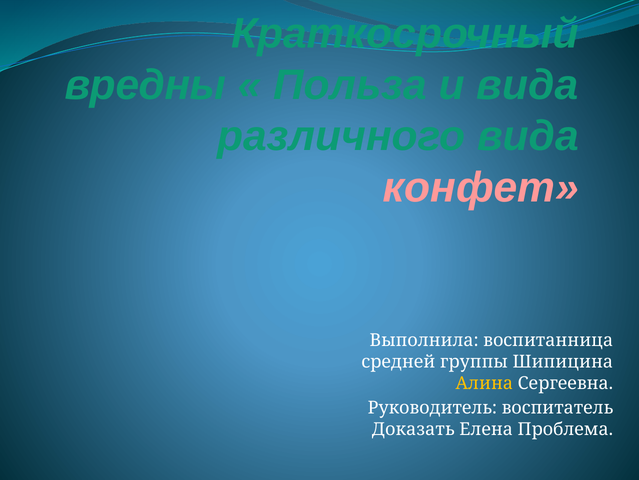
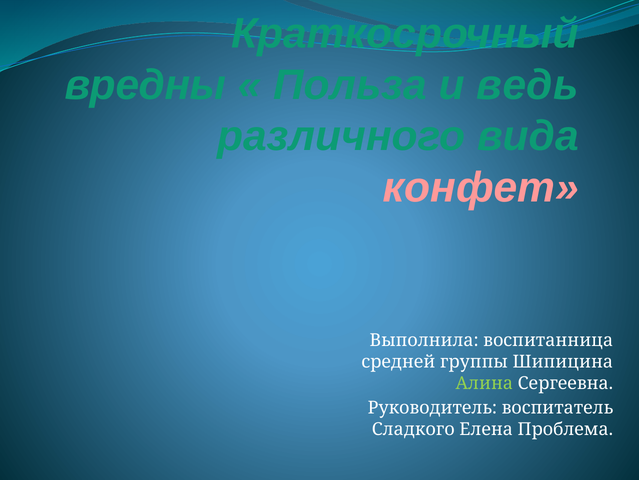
и вида: вида -> ведь
Алина colour: yellow -> light green
Доказать: Доказать -> Сладкого
